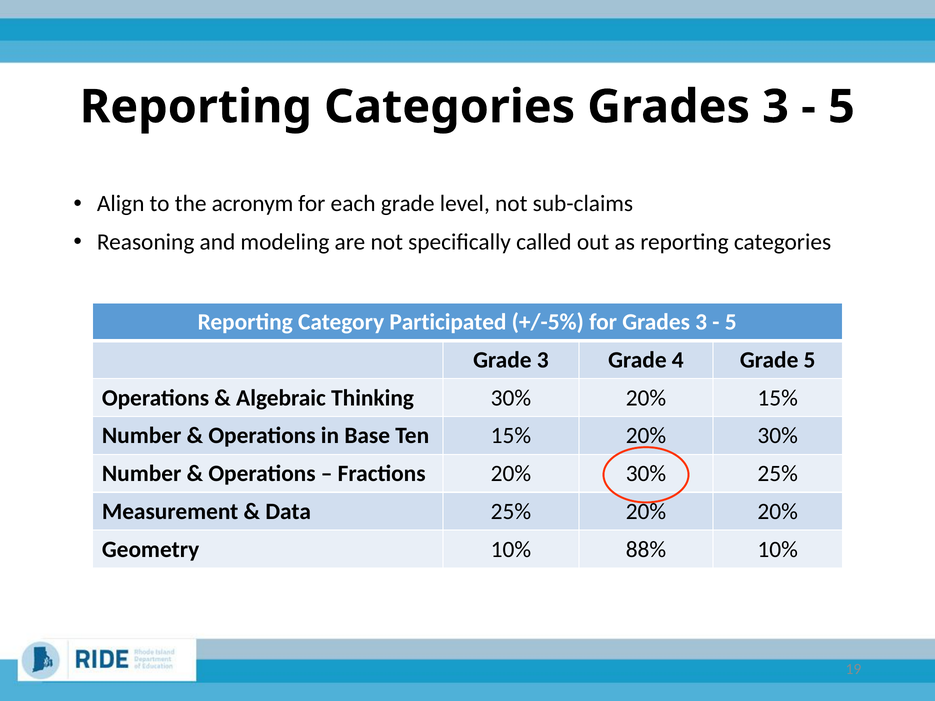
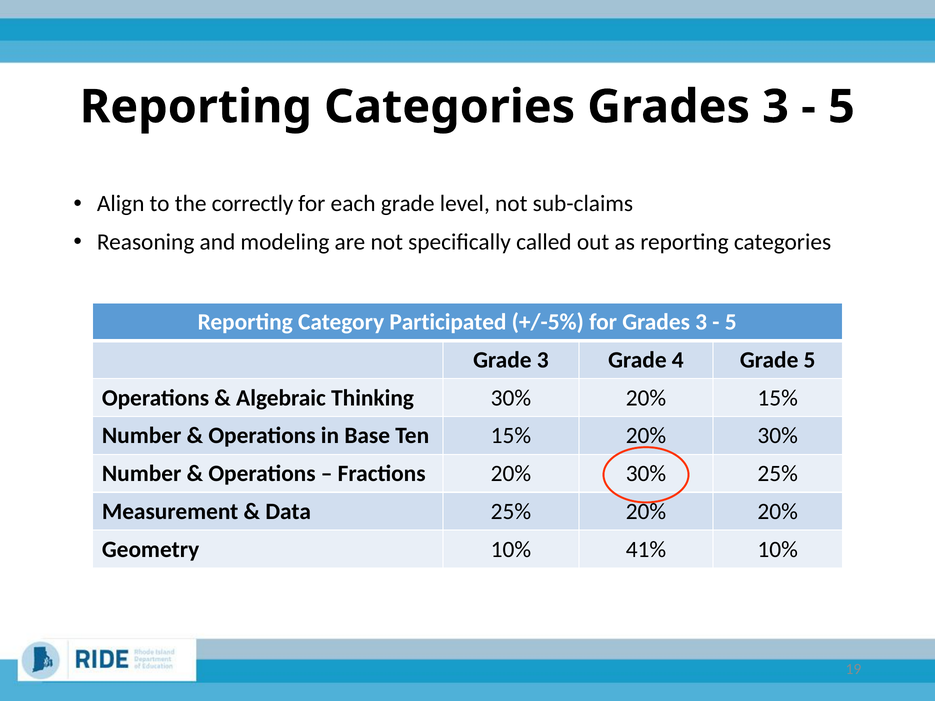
acronym: acronym -> correctly
88%: 88% -> 41%
